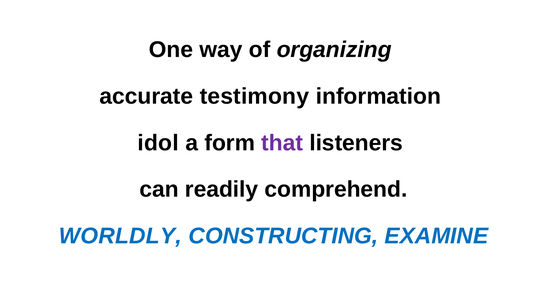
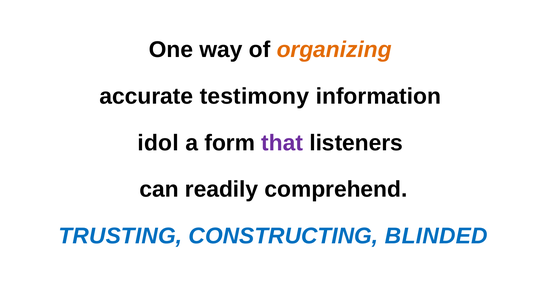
organizing colour: black -> orange
WORLDLY: WORLDLY -> TRUSTING
EXAMINE: EXAMINE -> BLINDED
